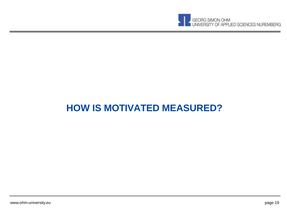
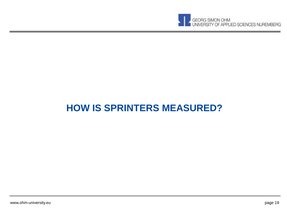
MOTIVATED: MOTIVATED -> SPRINTERS
